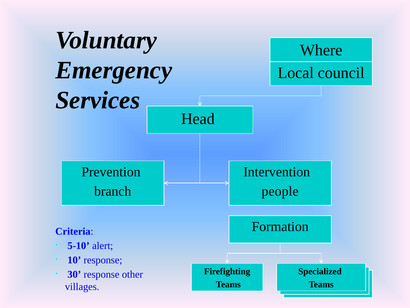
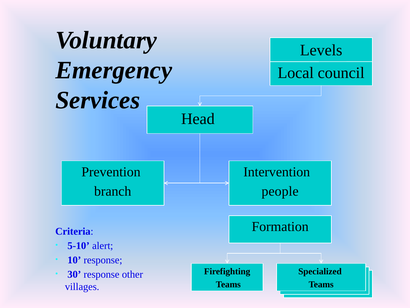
Where: Where -> Levels
